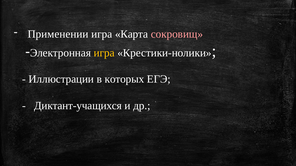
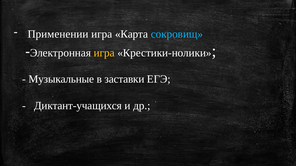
сокровищ colour: pink -> light blue
Иллюстрации: Иллюстрации -> Музыкальные
которых: которых -> заставки
